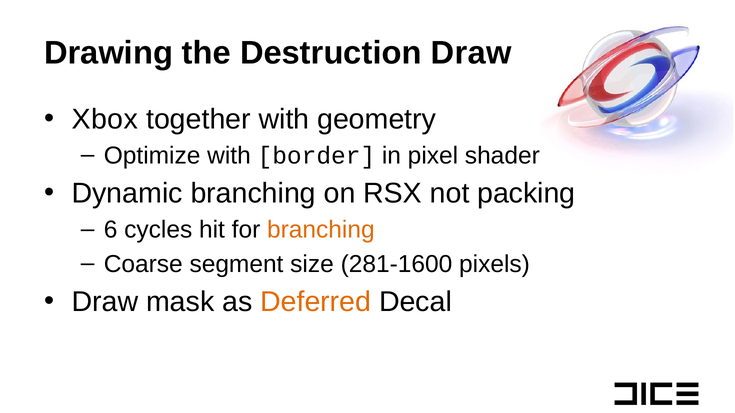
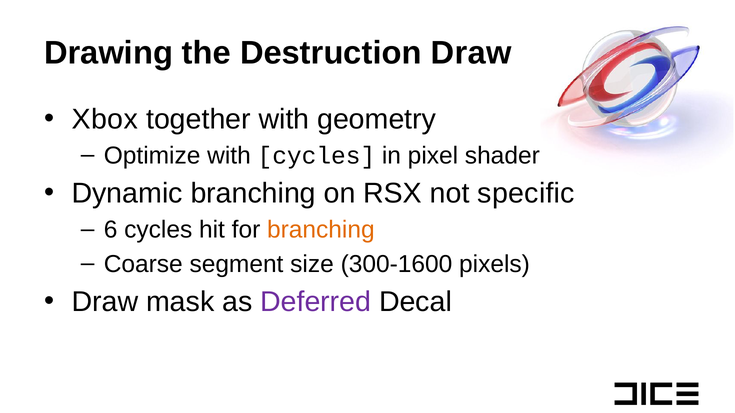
with border: border -> cycles
packing: packing -> specific
281-1600: 281-1600 -> 300-1600
Deferred colour: orange -> purple
